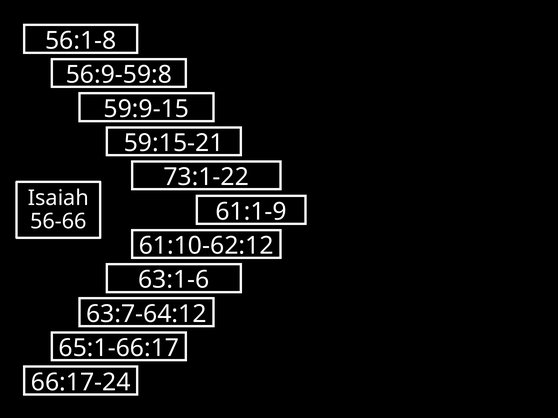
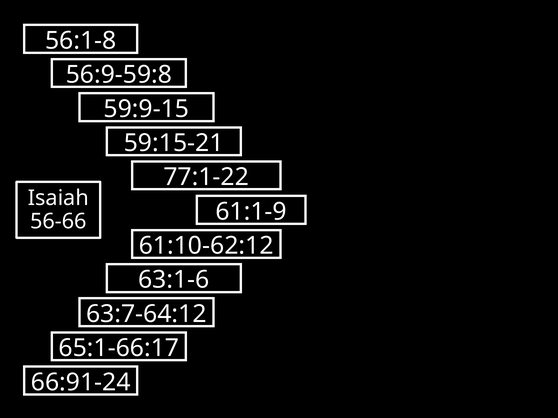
73:1-22: 73:1-22 -> 77:1-22
66:17-24: 66:17-24 -> 66:91-24
